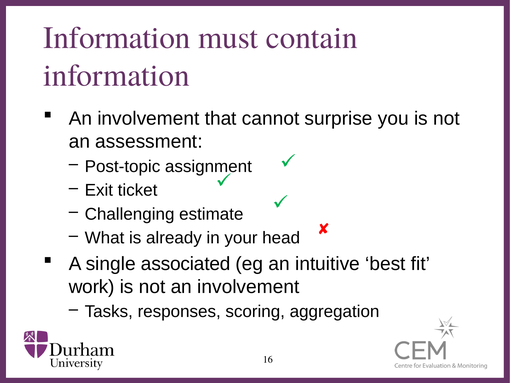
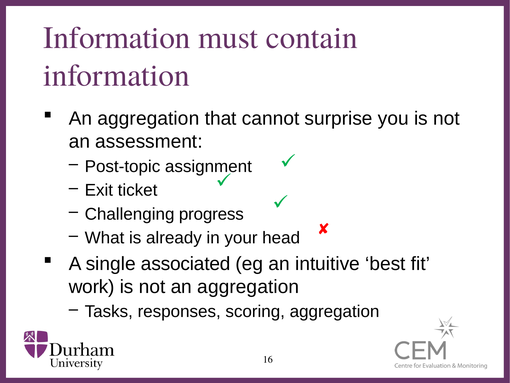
involvement at (148, 118): involvement -> aggregation
estimate: estimate -> progress
not an involvement: involvement -> aggregation
